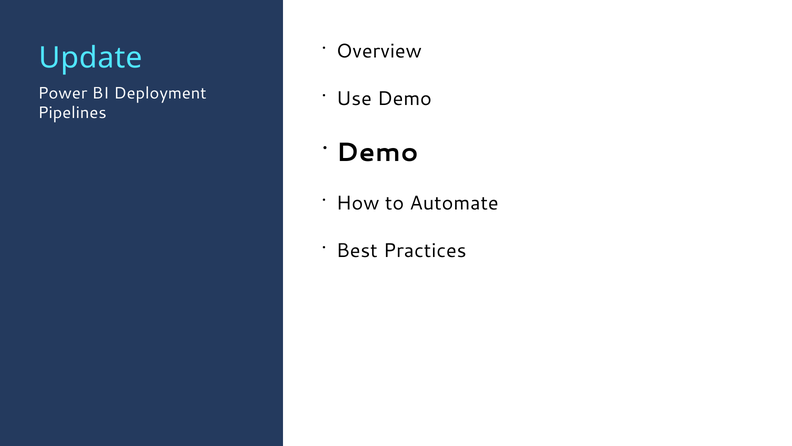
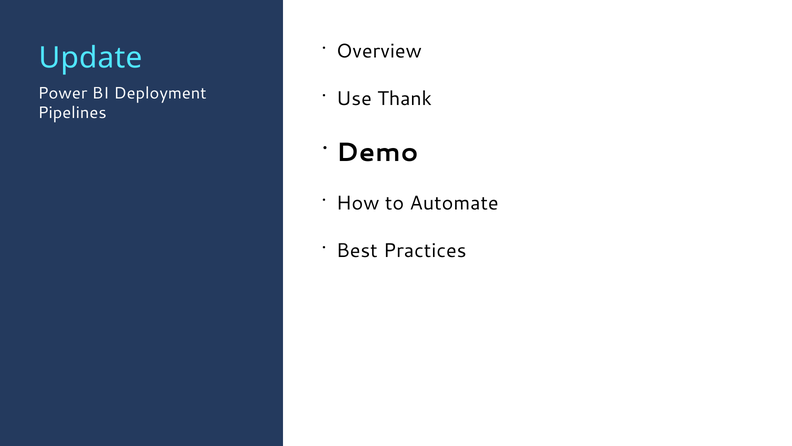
Use Demo: Demo -> Thank
